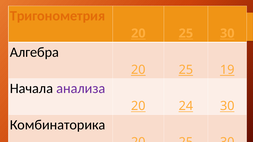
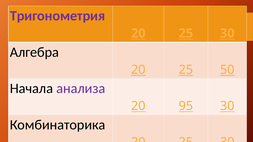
Тригонометрия colour: orange -> purple
19: 19 -> 50
24: 24 -> 95
